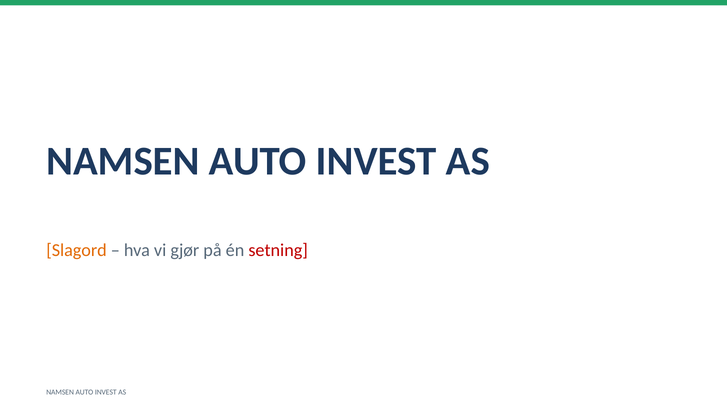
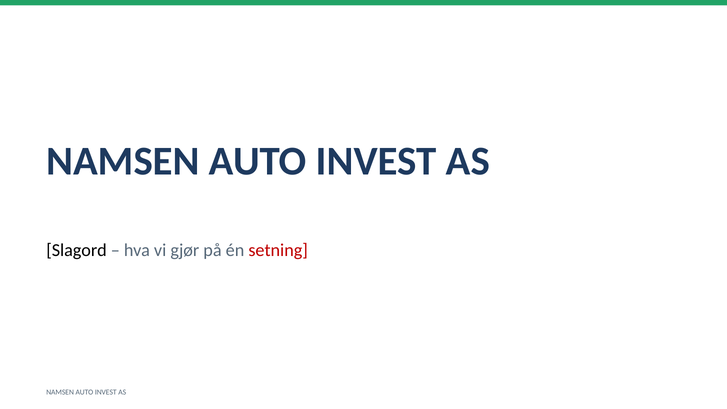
Slagord colour: orange -> black
